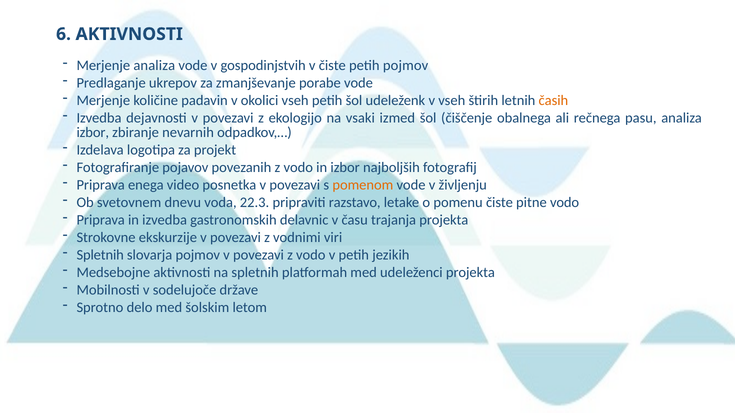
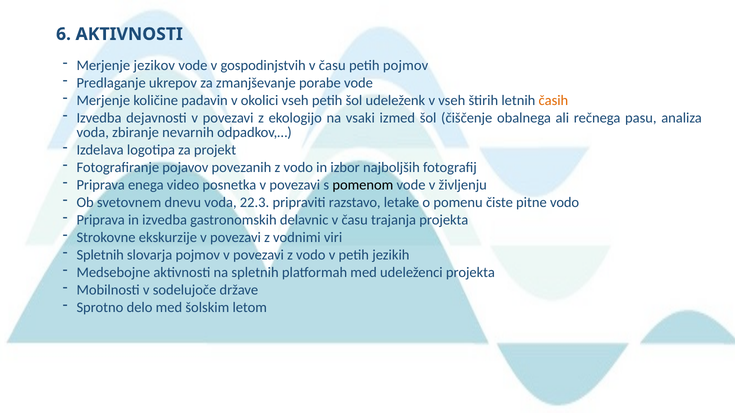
Merjenje analiza: analiza -> jezikov
gospodinjstvih v čiste: čiste -> času
izbor at (93, 132): izbor -> voda
pomenom colour: orange -> black
